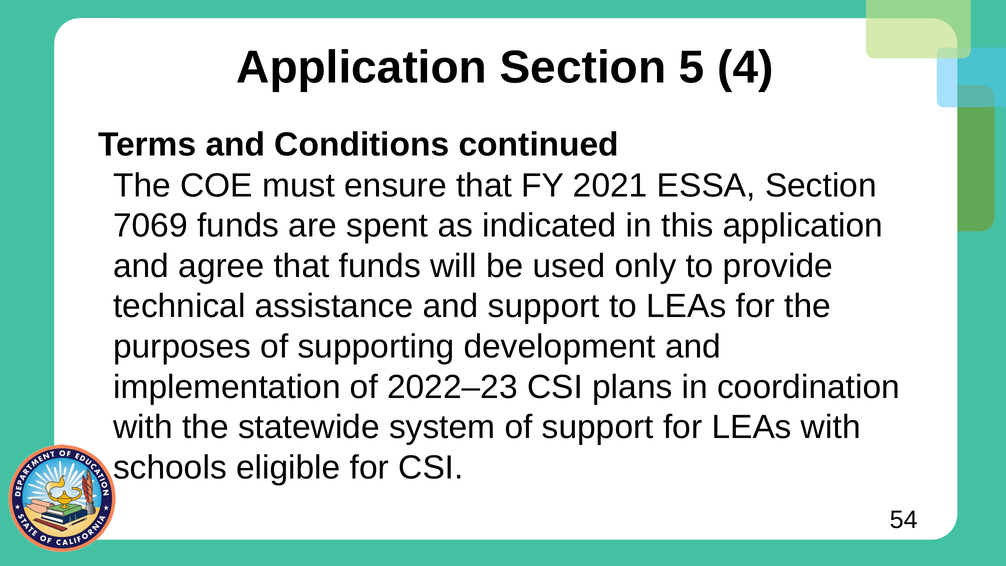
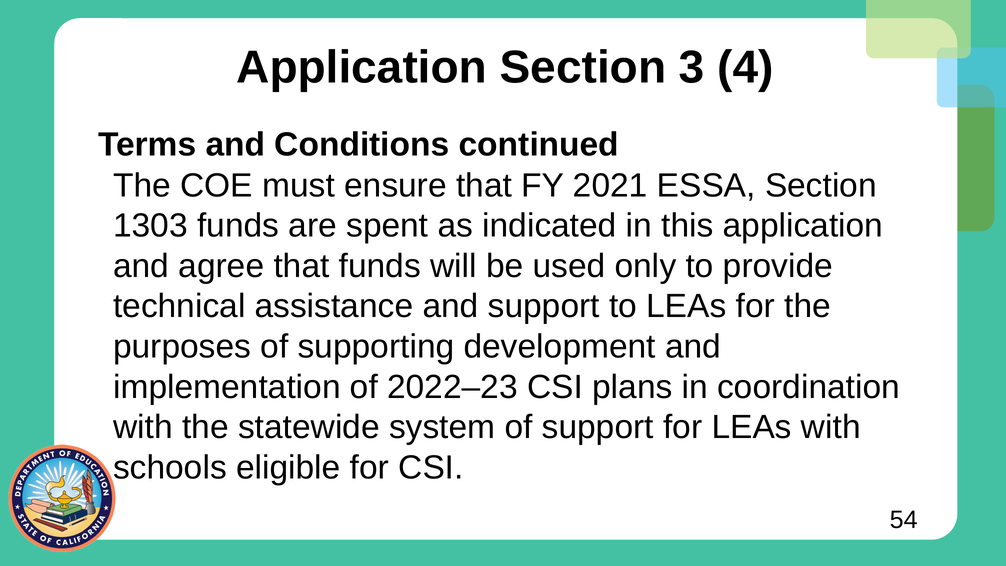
5: 5 -> 3
7069: 7069 -> 1303
